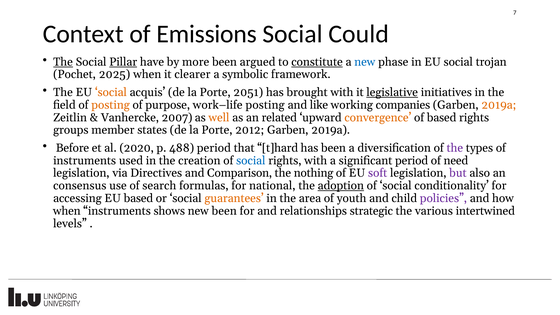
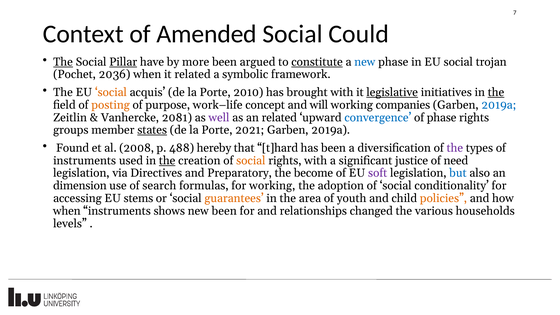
Emissions: Emissions -> Amended
2025: 2025 -> 2036
it clearer: clearer -> related
2051: 2051 -> 2010
the at (496, 92) underline: none -> present
work–life posting: posting -> concept
like: like -> will
2019a at (499, 105) colour: orange -> blue
2007: 2007 -> 2081
well colour: orange -> purple
convergence colour: orange -> blue
of based: based -> phase
states underline: none -> present
2012: 2012 -> 2021
Before: Before -> Found
2020: 2020 -> 2008
488 period: period -> hereby
the at (167, 161) underline: none -> present
social at (251, 161) colour: blue -> orange
significant period: period -> justice
Comparison: Comparison -> Preparatory
nothing: nothing -> become
but colour: purple -> blue
consensus: consensus -> dimension
for national: national -> working
adoption underline: present -> none
EU based: based -> stems
policies colour: purple -> orange
strategic: strategic -> changed
intertwined: intertwined -> households
